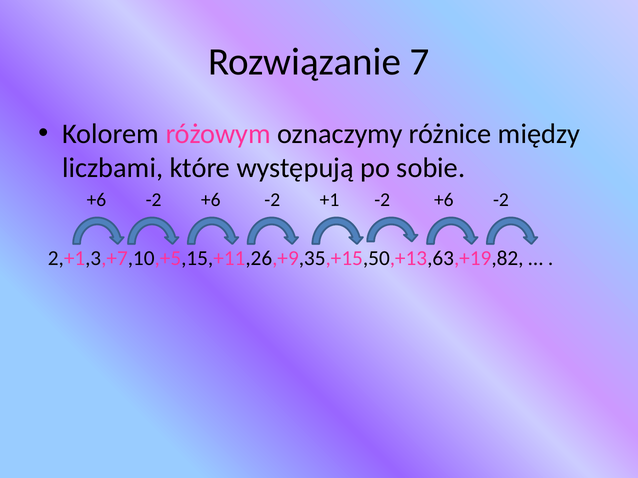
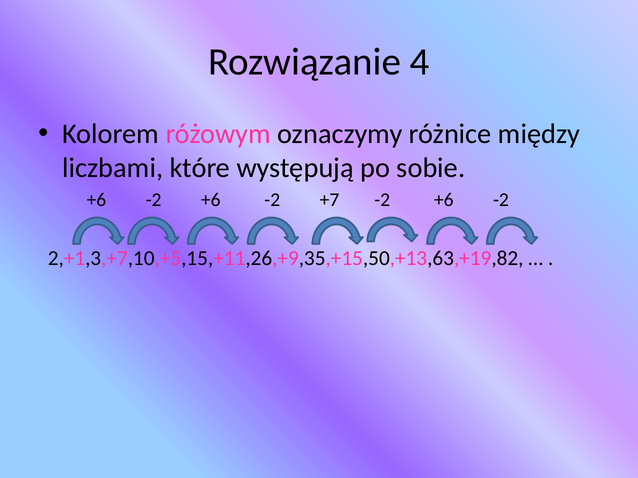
7: 7 -> 4
+1: +1 -> +7
